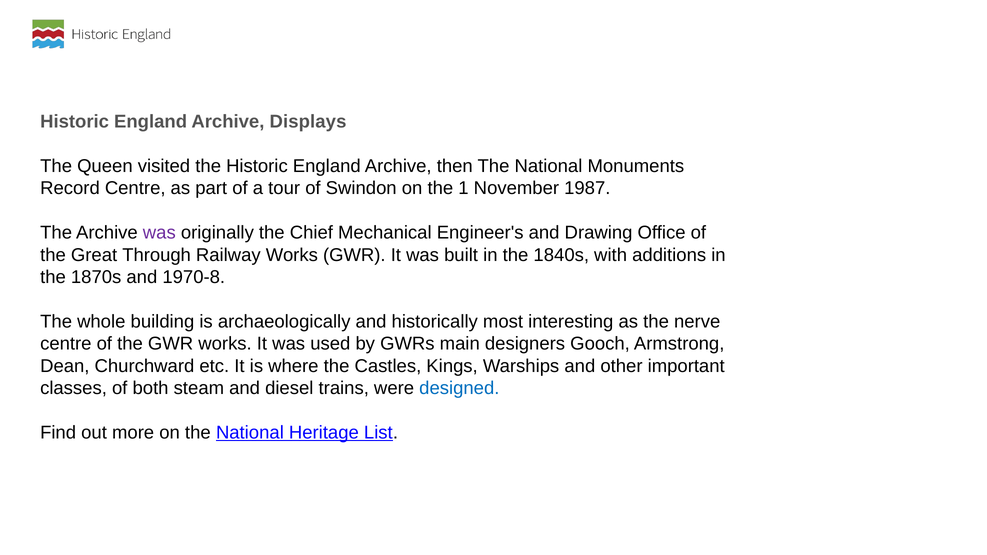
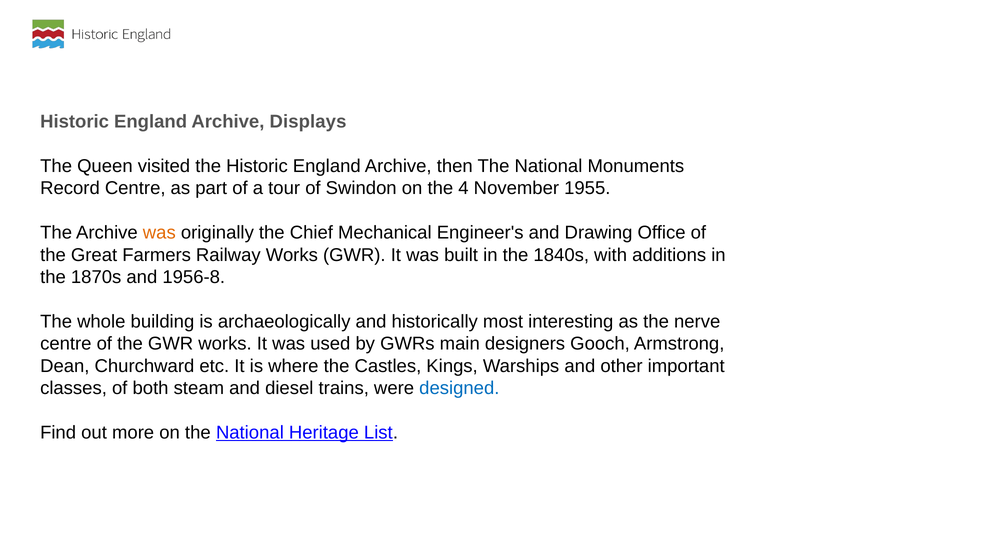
1: 1 -> 4
1987: 1987 -> 1955
was at (159, 233) colour: purple -> orange
Through: Through -> Farmers
1970-8: 1970-8 -> 1956-8
